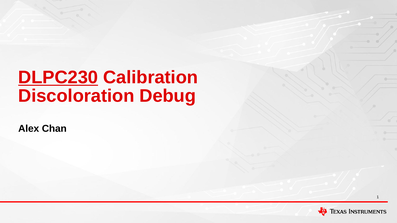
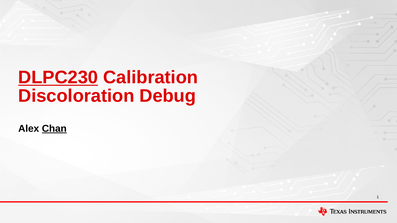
Chan underline: none -> present
